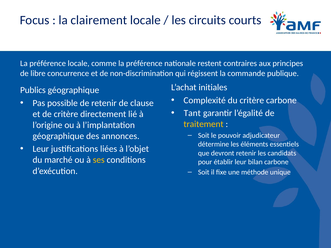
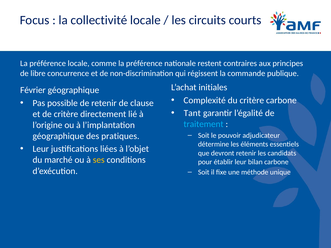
clairement: clairement -> collectivité
Publics: Publics -> Février
traitement colour: yellow -> light blue
annonces: annonces -> pratiques
